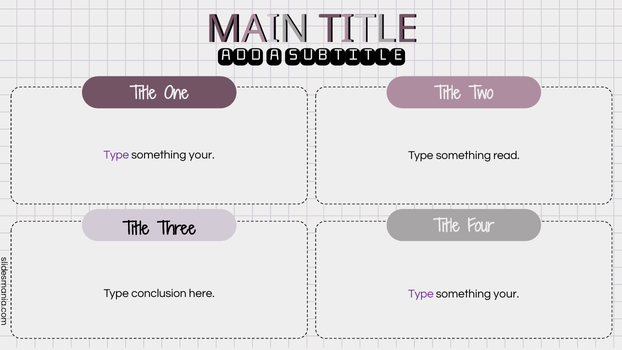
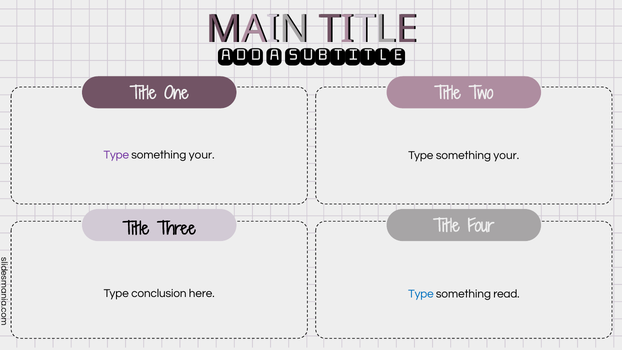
read at (506, 155): read -> your
Type at (421, 294) colour: purple -> blue
your at (506, 294): your -> read
